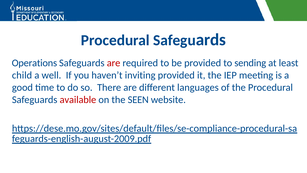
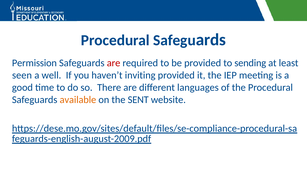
Operations: Operations -> Permission
child: child -> seen
available colour: red -> orange
SEEN: SEEN -> SENT
